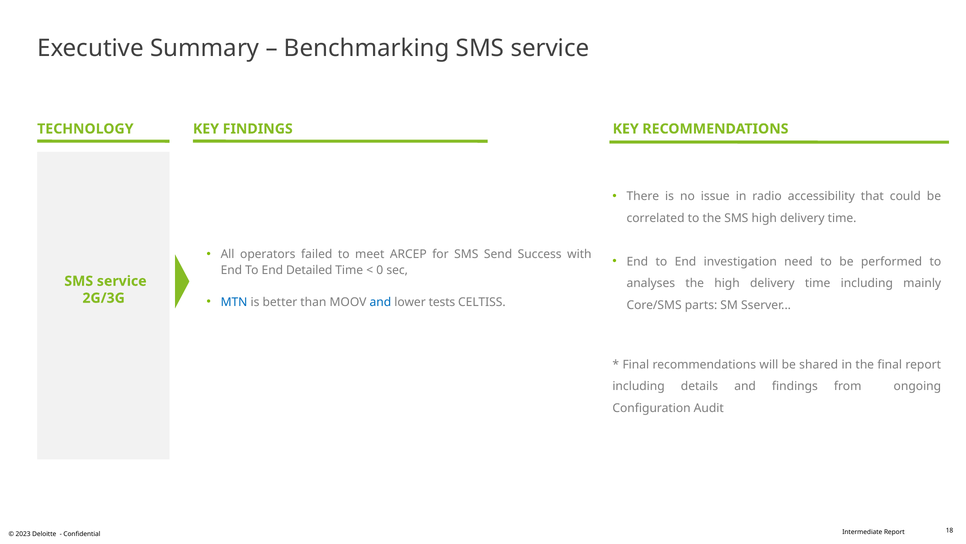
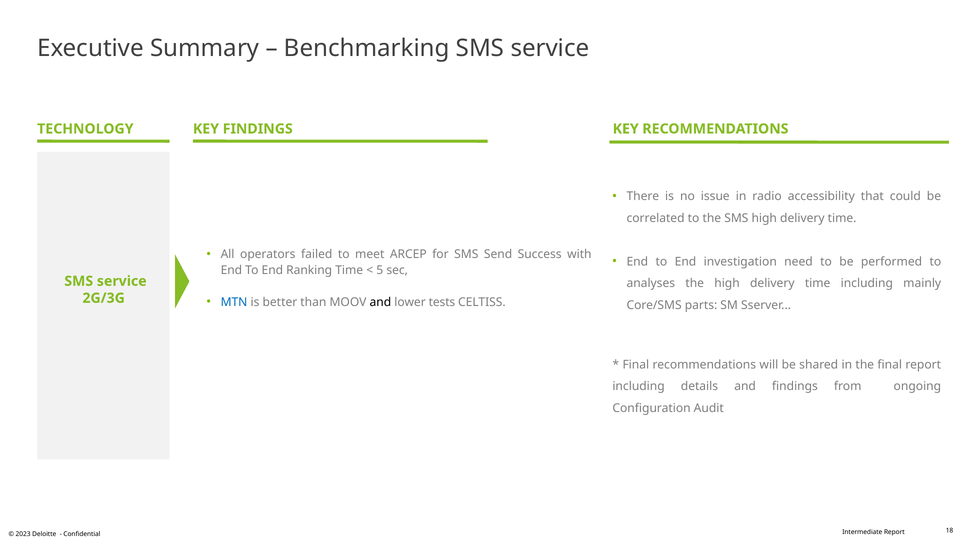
Detailed: Detailed -> Ranking
0: 0 -> 5
and at (380, 302) colour: blue -> black
